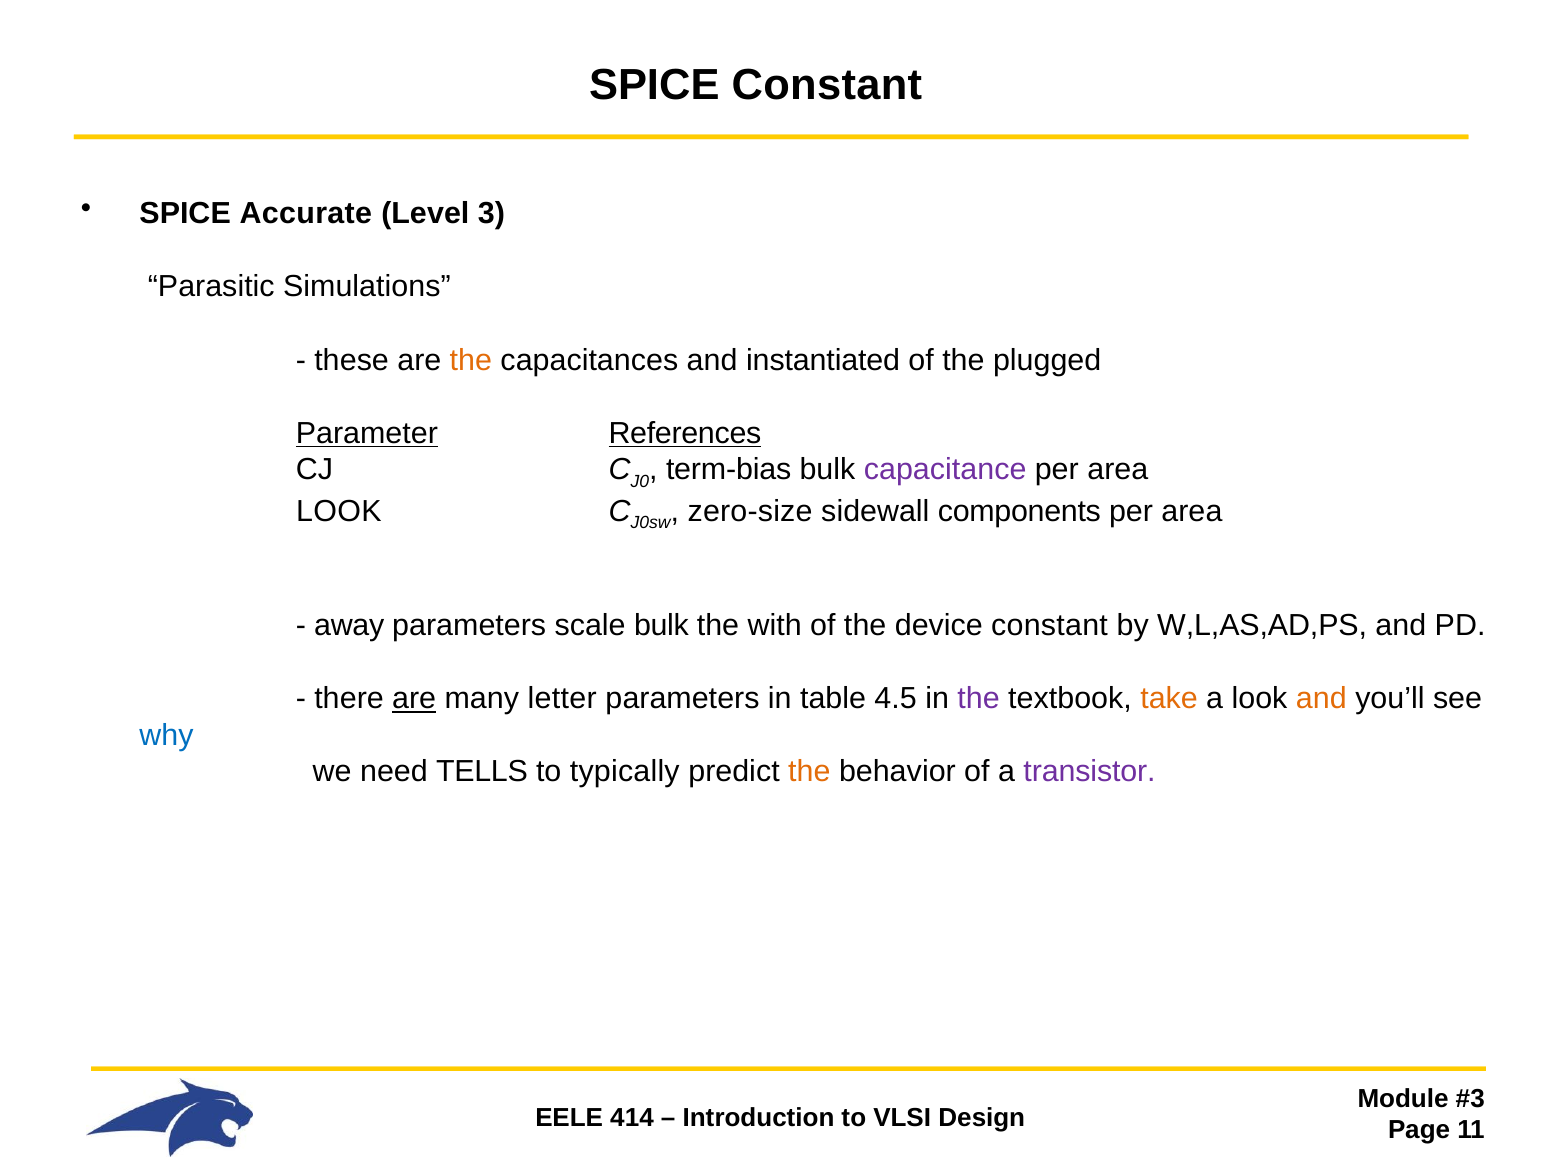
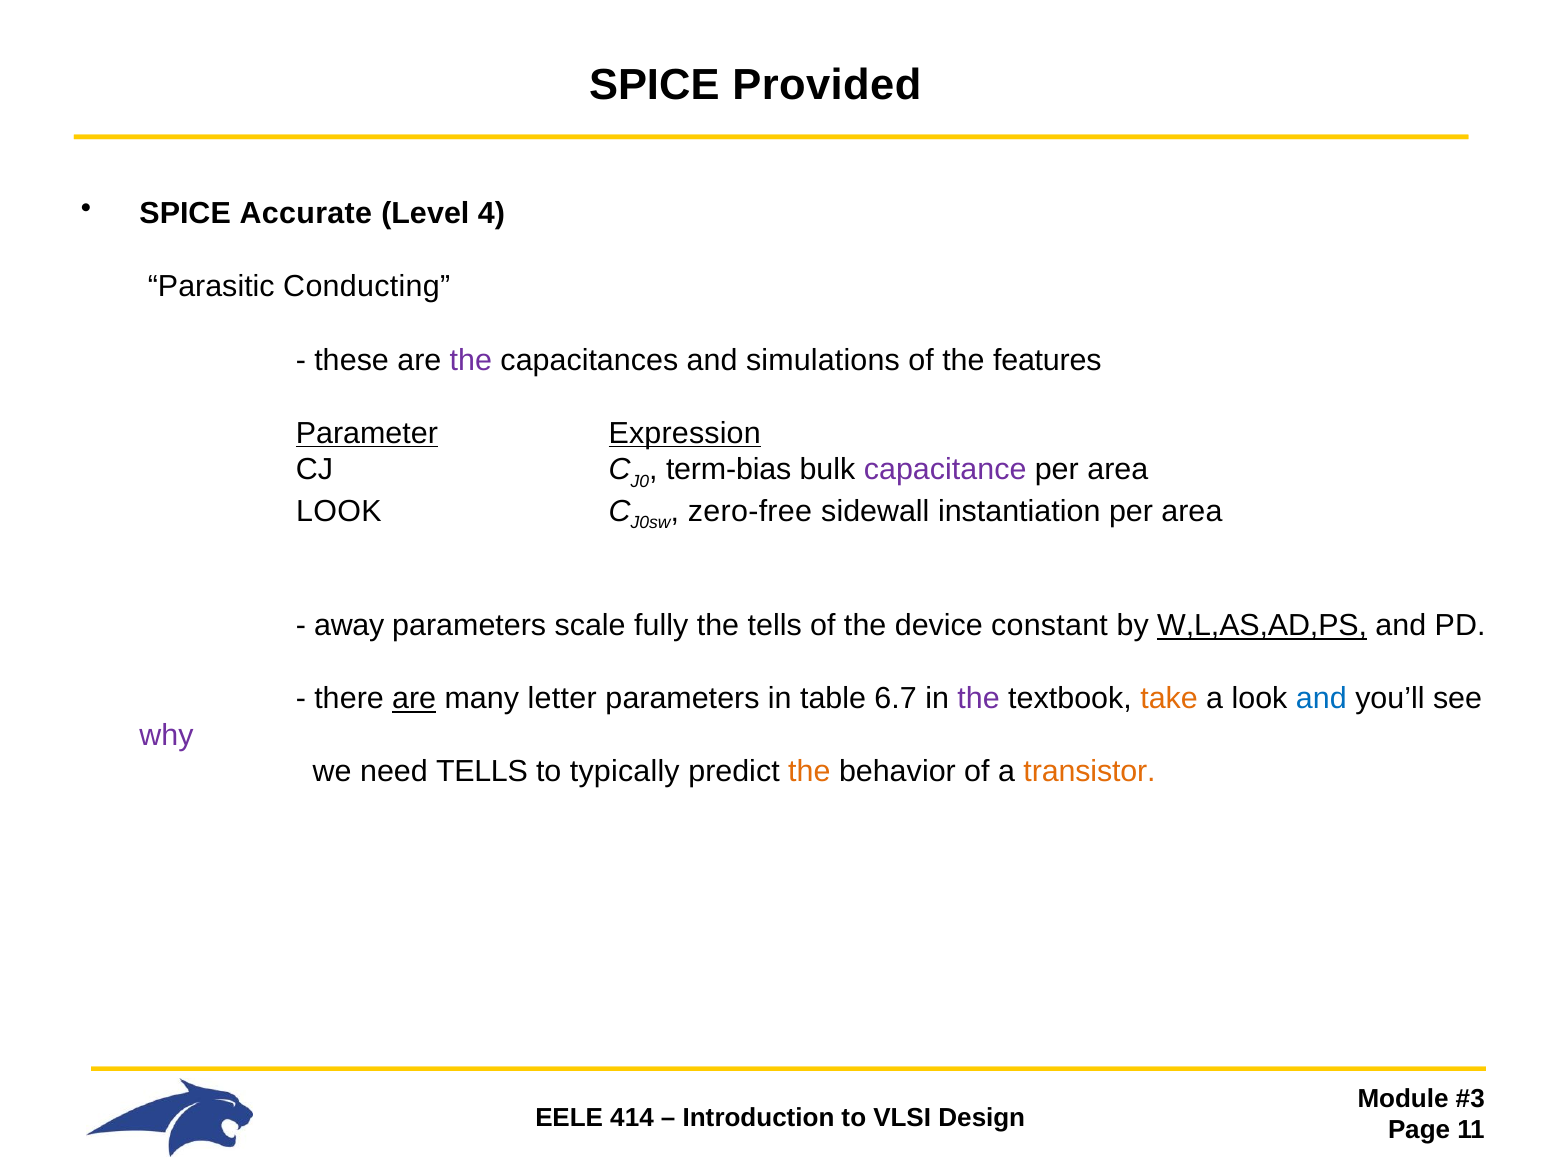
SPICE Constant: Constant -> Provided
3: 3 -> 4
Simulations: Simulations -> Conducting
the at (471, 360) colour: orange -> purple
instantiated: instantiated -> simulations
plugged: plugged -> features
References: References -> Expression
zero-size: zero-size -> zero-free
components: components -> instantiation
scale bulk: bulk -> fully
the with: with -> tells
W,L,AS,AD,PS underline: none -> present
4.5: 4.5 -> 6.7
and at (1321, 699) colour: orange -> blue
why colour: blue -> purple
transistor colour: purple -> orange
